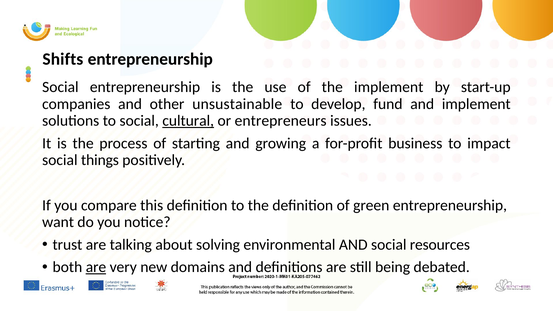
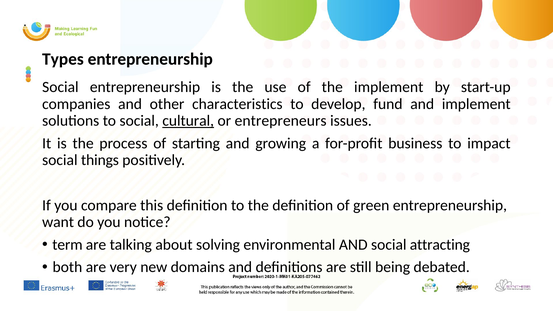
Shifts: Shifts -> Types
unsustainable: unsustainable -> characteristics
trust: trust -> term
resources: resources -> attracting
are at (96, 267) underline: present -> none
